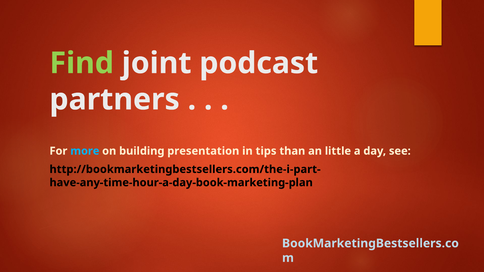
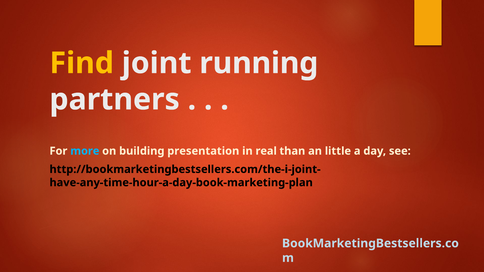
Find colour: light green -> yellow
podcast: podcast -> running
tips: tips -> real
http://bookmarketingbestsellers.com/the-i-part-: http://bookmarketingbestsellers.com/the-i-part- -> http://bookmarketingbestsellers.com/the-i-joint-
